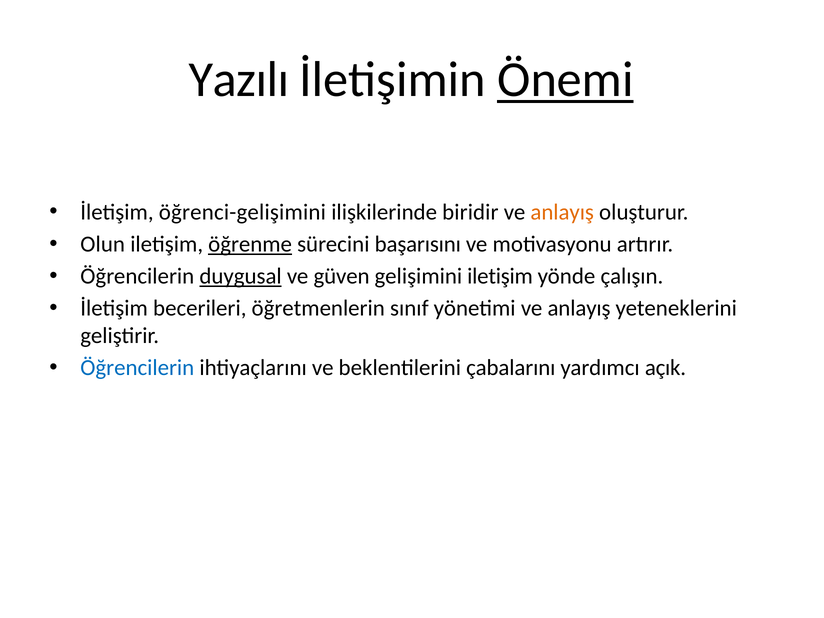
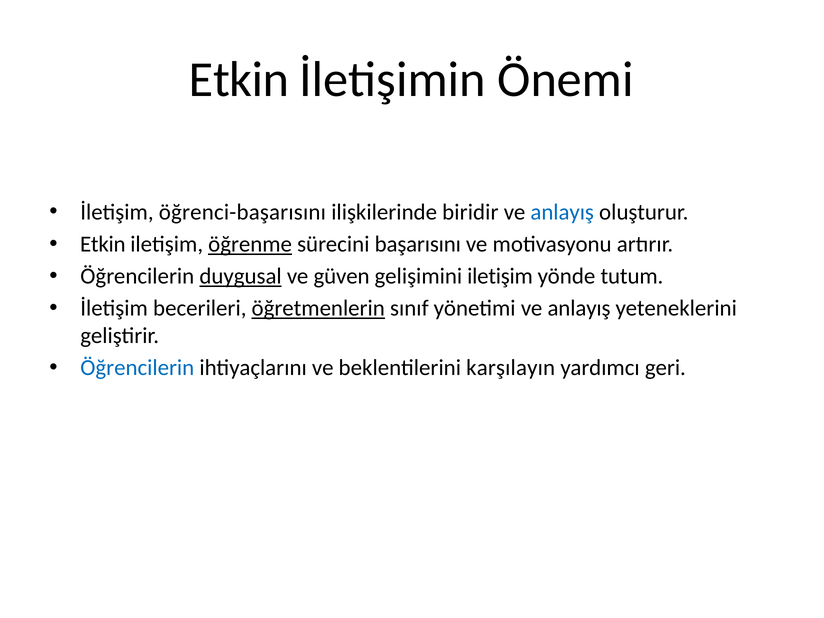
Yazılı at (239, 80): Yazılı -> Etkin
Önemi underline: present -> none
öğrenci-gelişimini: öğrenci-gelişimini -> öğrenci-başarısını
anlayış at (562, 212) colour: orange -> blue
Olun at (103, 244): Olun -> Etkin
çalışın: çalışın -> tutum
öğretmenlerin underline: none -> present
çabalarını: çabalarını -> karşılayın
açık: açık -> geri
